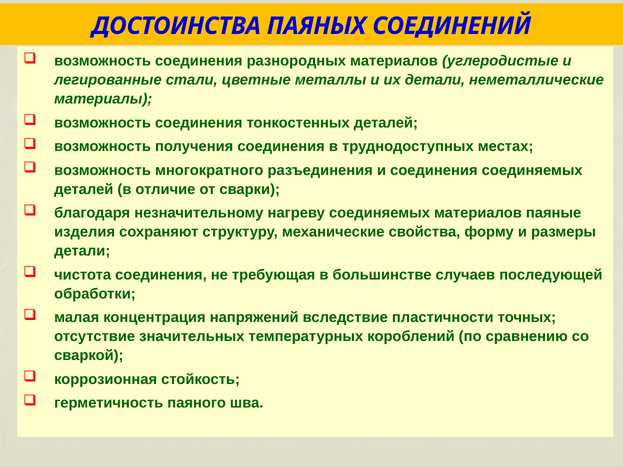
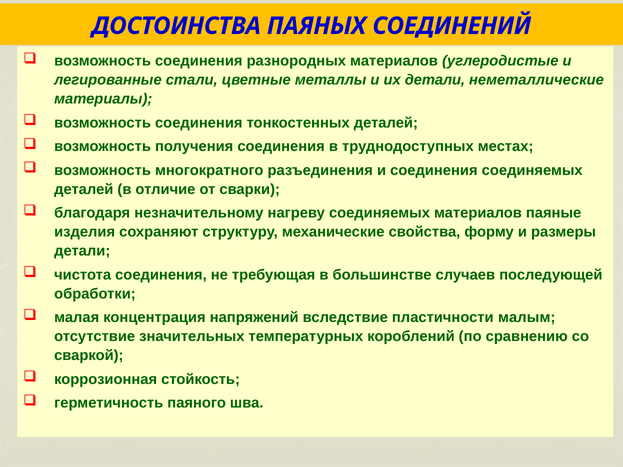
точных: точных -> малым
